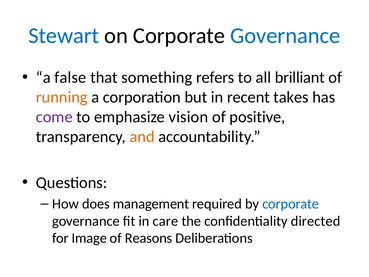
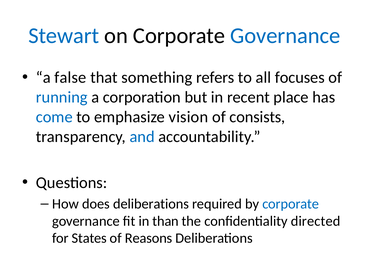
brilliant: brilliant -> focuses
running colour: orange -> blue
takes: takes -> place
come colour: purple -> blue
positive: positive -> consists
and colour: orange -> blue
does management: management -> deliberations
care: care -> than
Image: Image -> States
